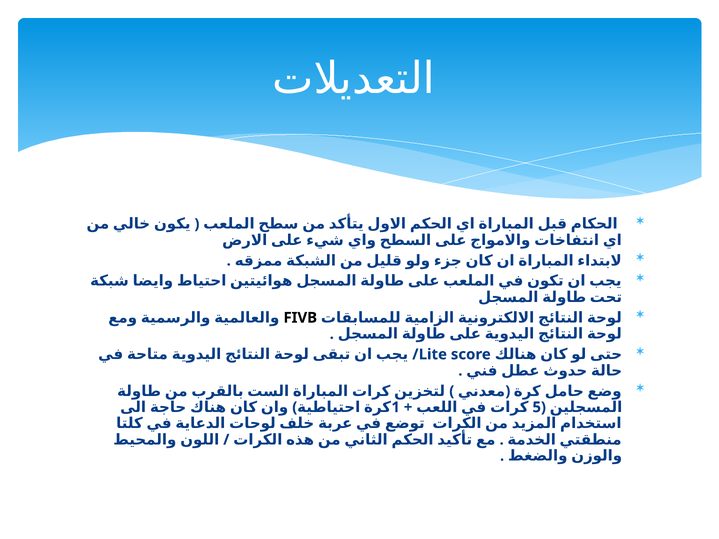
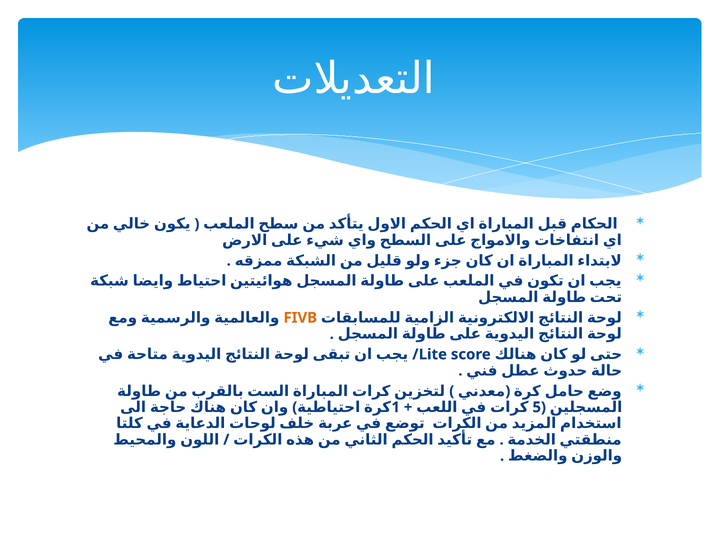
FIVB colour: black -> orange
